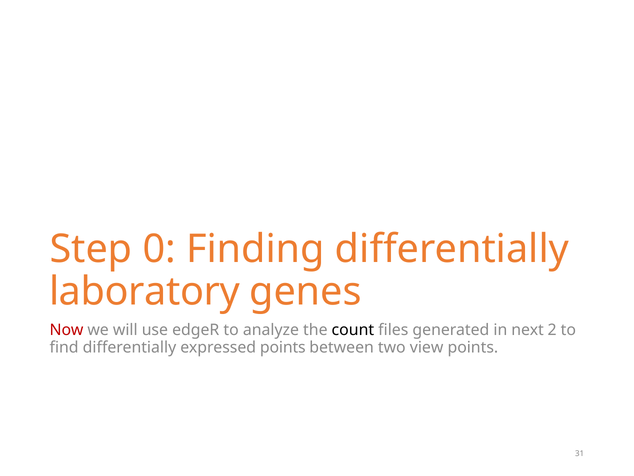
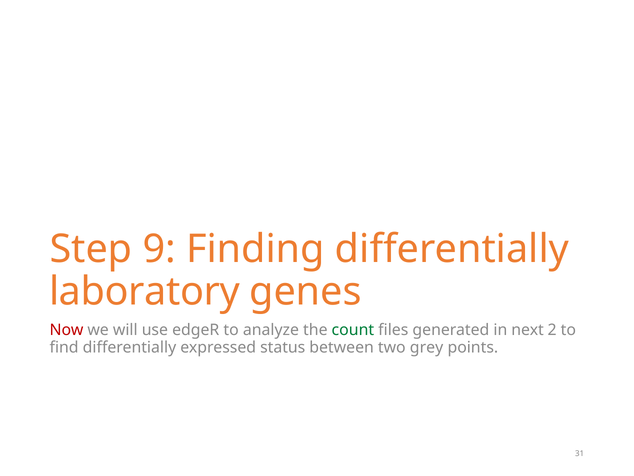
0: 0 -> 9
count colour: black -> green
expressed points: points -> status
view: view -> grey
